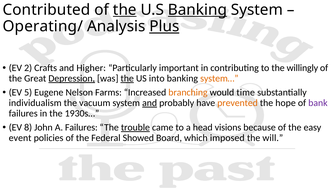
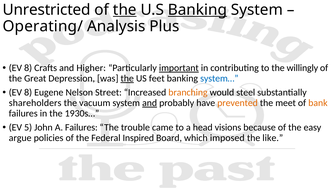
Contributed: Contributed -> Unrestricted
Plus underline: present -> none
2 at (28, 68): 2 -> 8
important underline: none -> present
Depression underline: present -> none
into: into -> feet
system… colour: orange -> blue
5 at (28, 92): 5 -> 8
Farms: Farms -> Street
time: time -> steel
individualism: individualism -> shareholders
hope: hope -> meet
bank colour: purple -> orange
8: 8 -> 5
trouble underline: present -> none
event: event -> argue
Showed: Showed -> Inspired
will: will -> like
